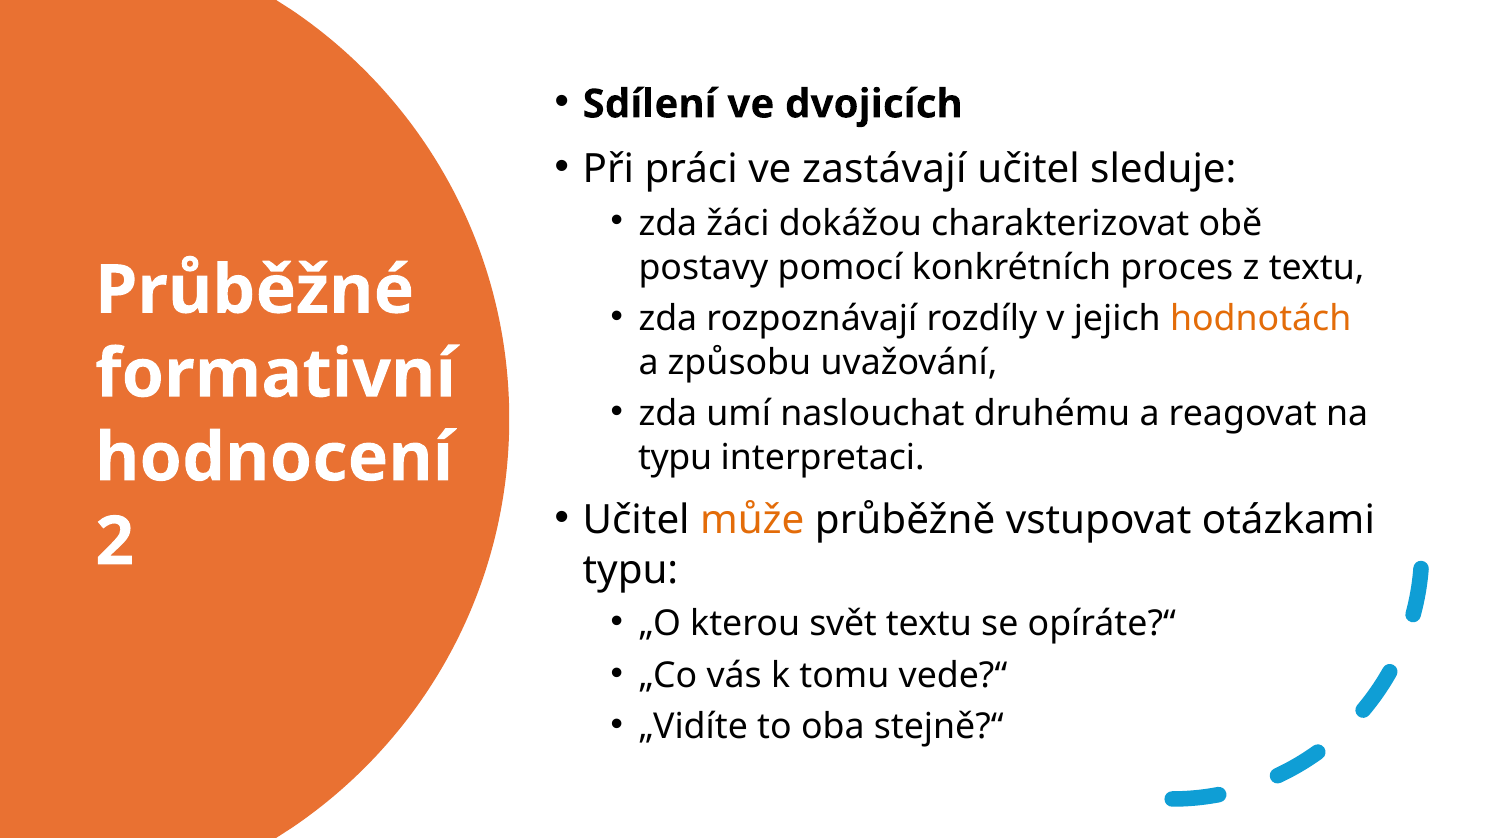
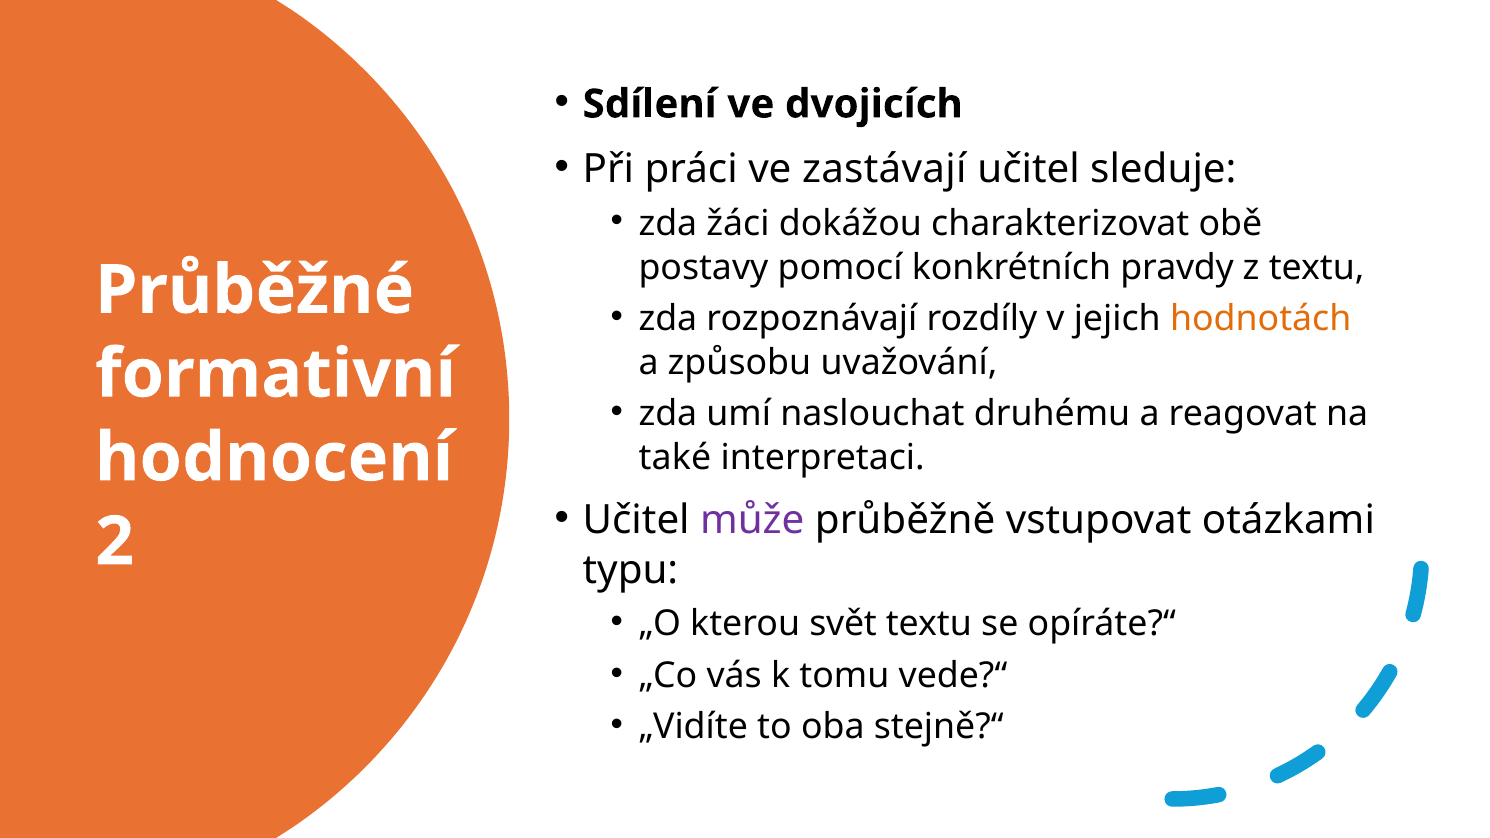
proces: proces -> pravdy
typu at (675, 458): typu -> také
může colour: orange -> purple
